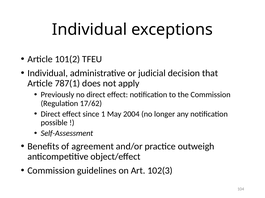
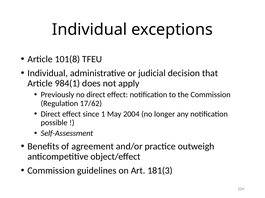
101(2: 101(2 -> 101(8
787(1: 787(1 -> 984(1
102(3: 102(3 -> 181(3
